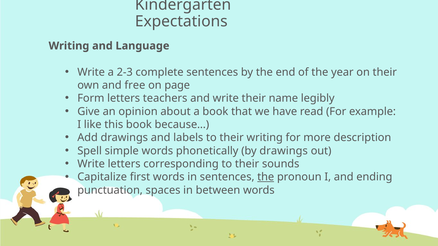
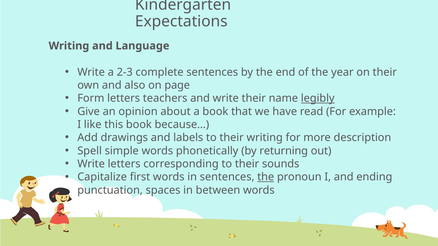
free: free -> also
legibly underline: none -> present
by drawings: drawings -> returning
